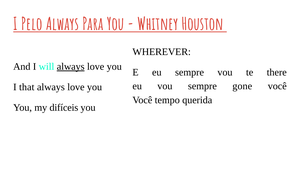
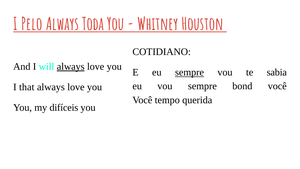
Para: Para -> Toda
WHEREVER: WHEREVER -> COTIDIANO
sempre at (190, 72) underline: none -> present
there: there -> sabia
gone: gone -> bond
